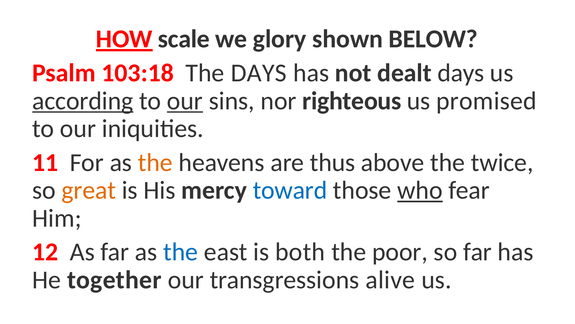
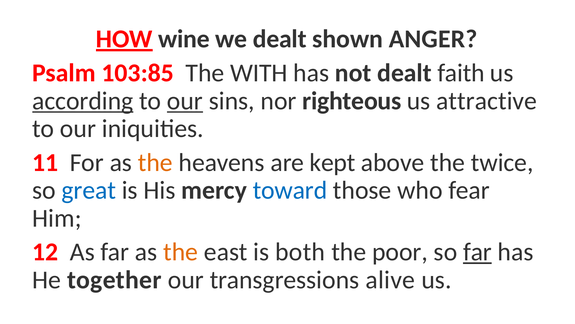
scale: scale -> wine
we glory: glory -> dealt
BELOW: BELOW -> ANGER
103:18: 103:18 -> 103:85
The DAYS: DAYS -> WITH
dealt days: days -> faith
promised: promised -> attractive
thus: thus -> kept
great colour: orange -> blue
who underline: present -> none
the at (181, 252) colour: blue -> orange
far at (478, 252) underline: none -> present
